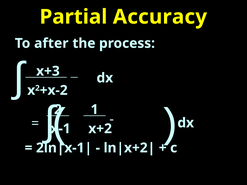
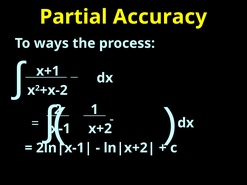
after: after -> ways
x+3: x+3 -> x+1
